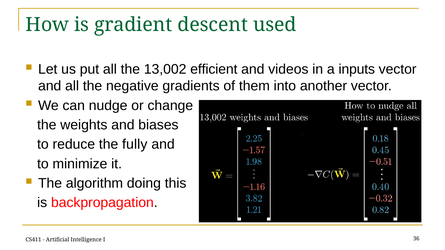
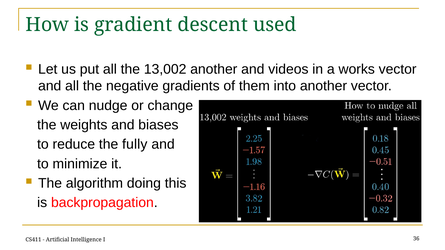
13,002 efficient: efficient -> another
inputs: inputs -> works
